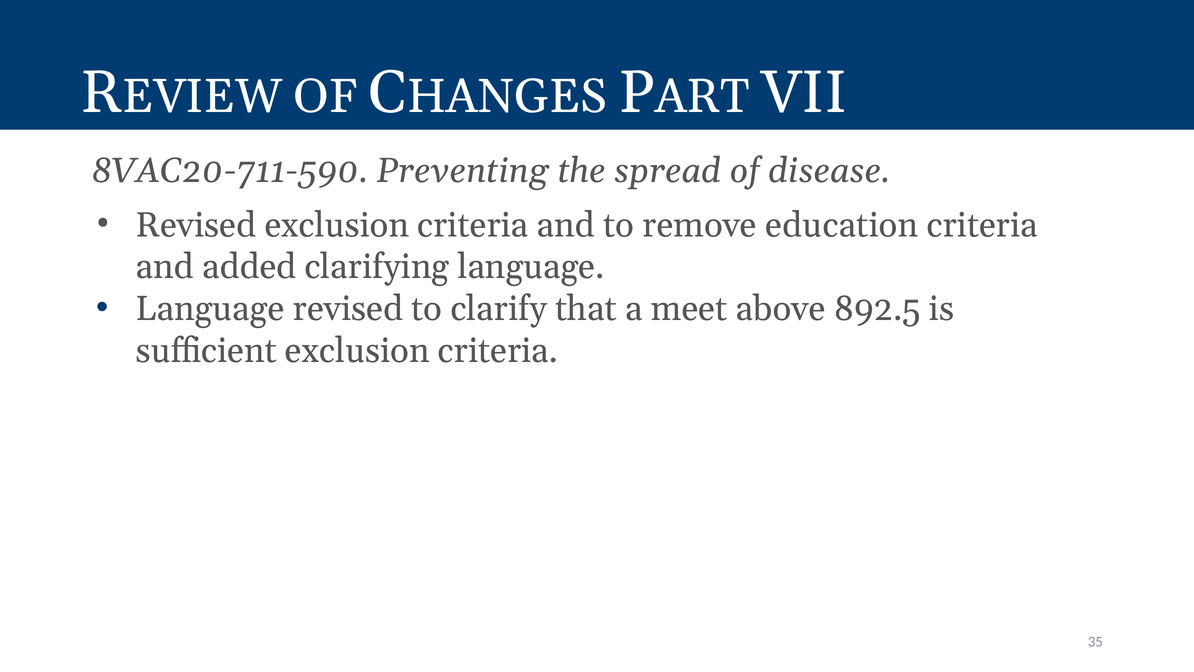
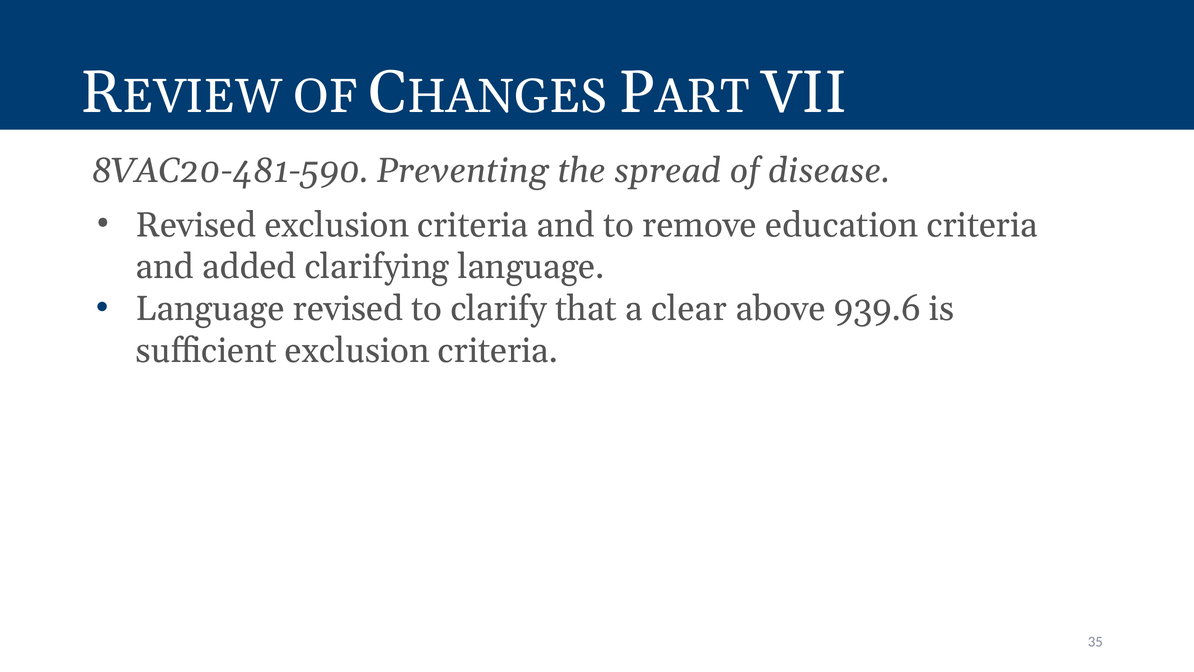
8VAC20-711-590: 8VAC20-711-590 -> 8VAC20-481-590
meet: meet -> clear
892.5: 892.5 -> 939.6
